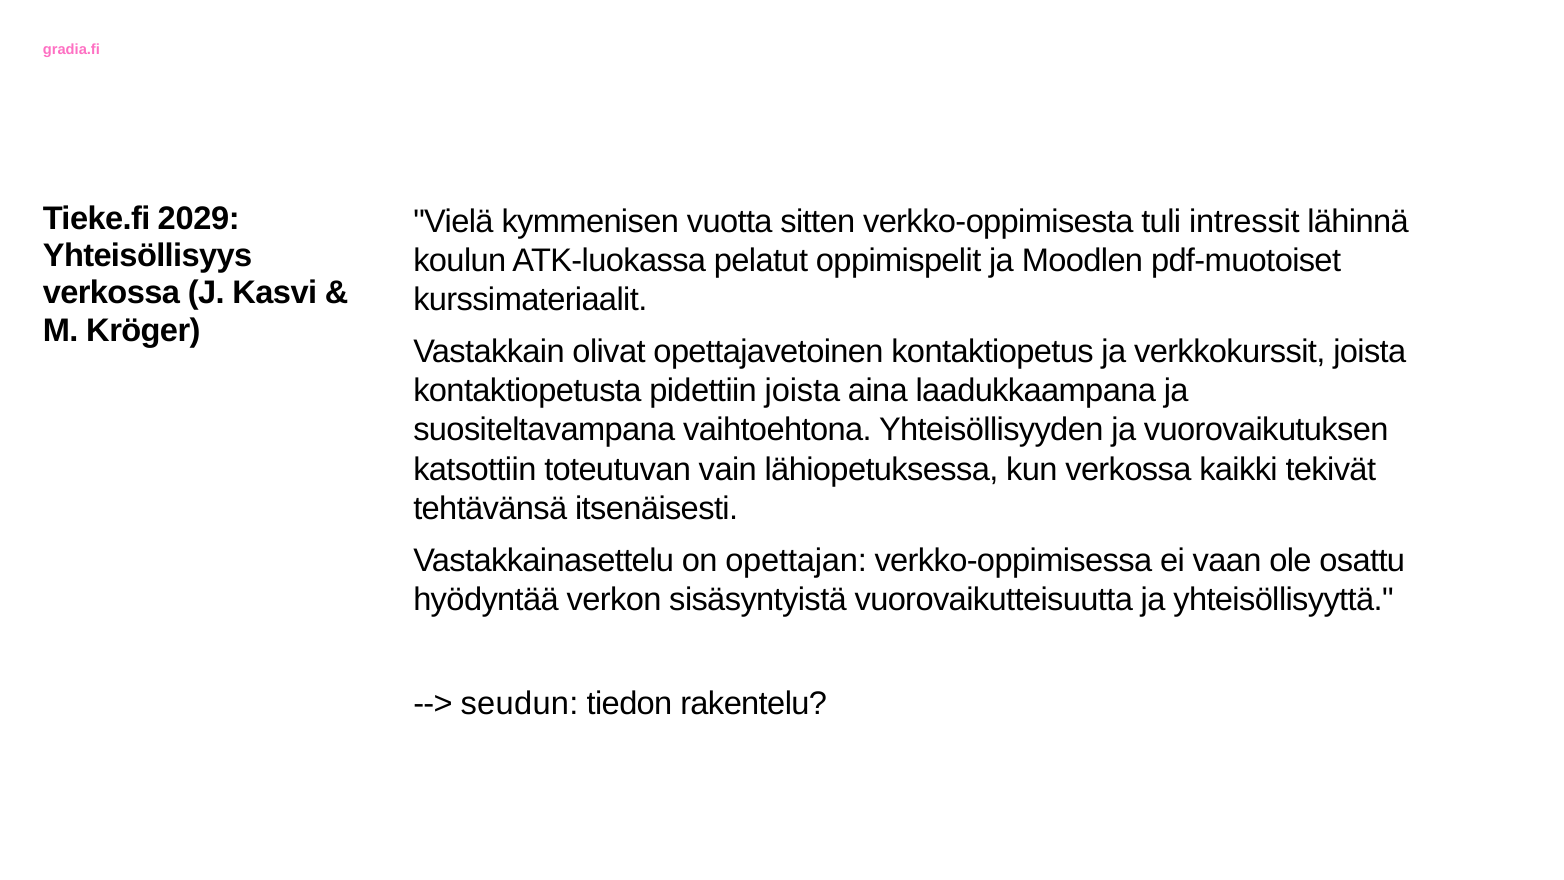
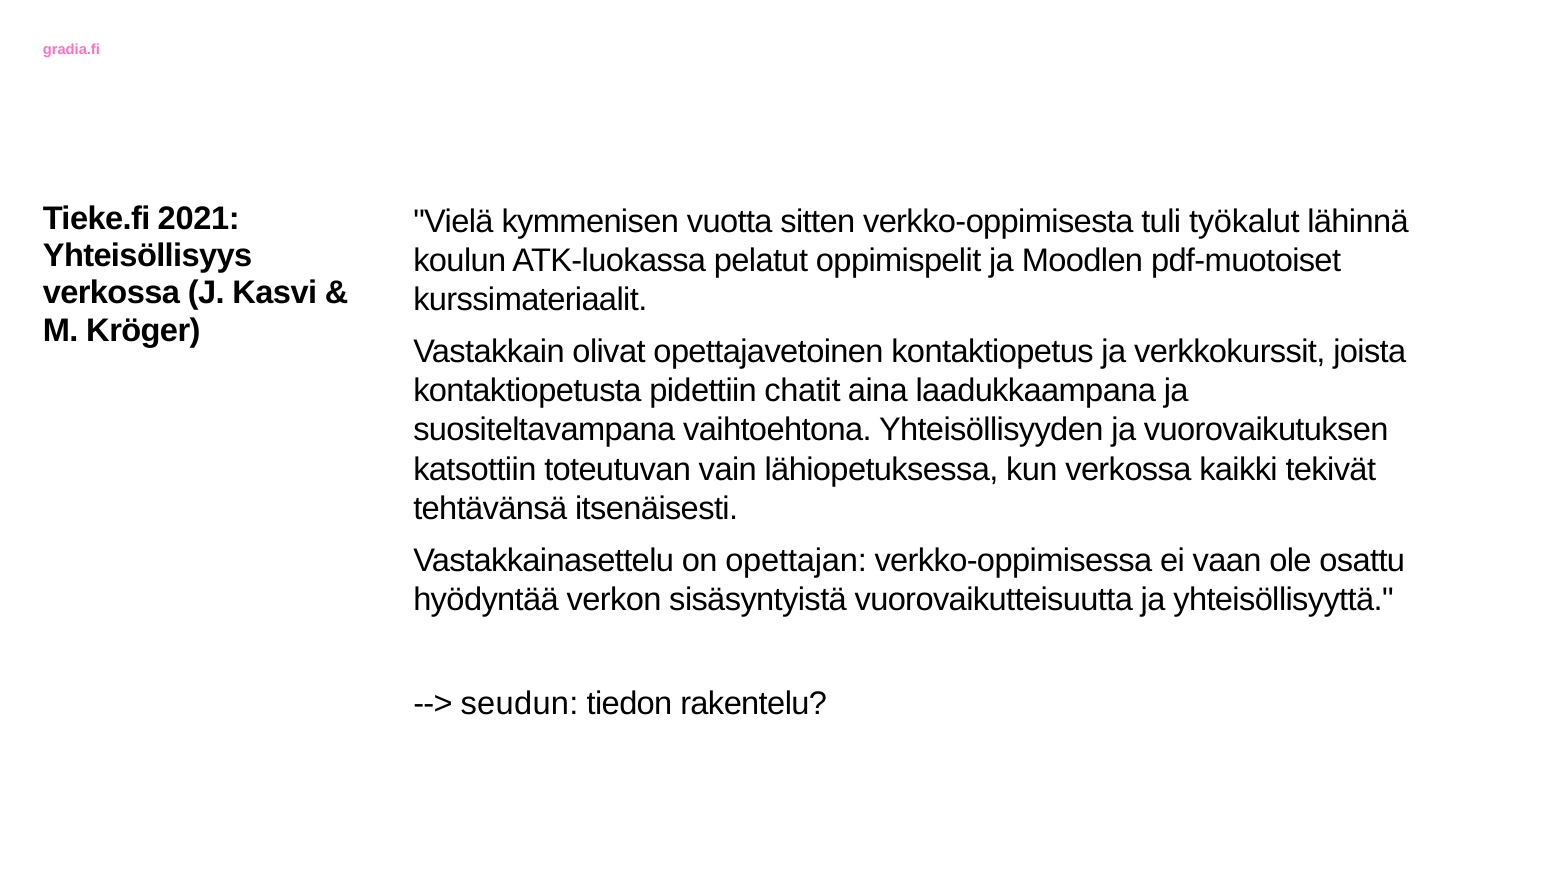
2029: 2029 -> 2021
intressit: intressit -> työkalut
pidettiin joista: joista -> chatit
